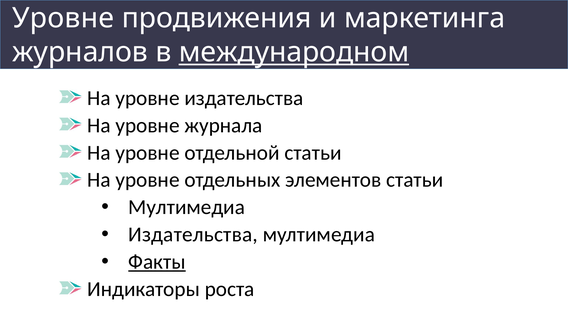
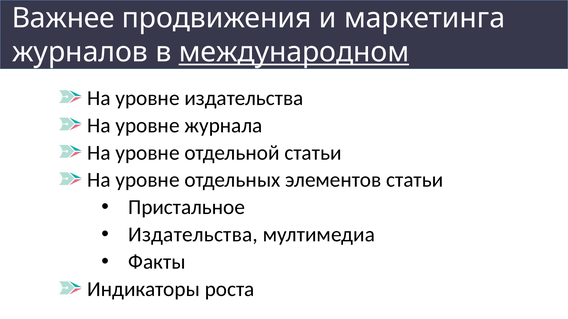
Уровне at (63, 18): Уровне -> Важнее
Мултимедиа at (187, 208): Мултимедиа -> Пристальное
Факты underline: present -> none
